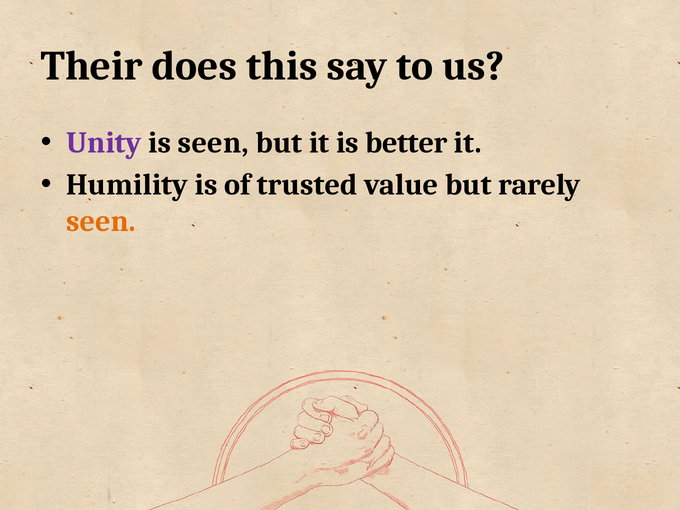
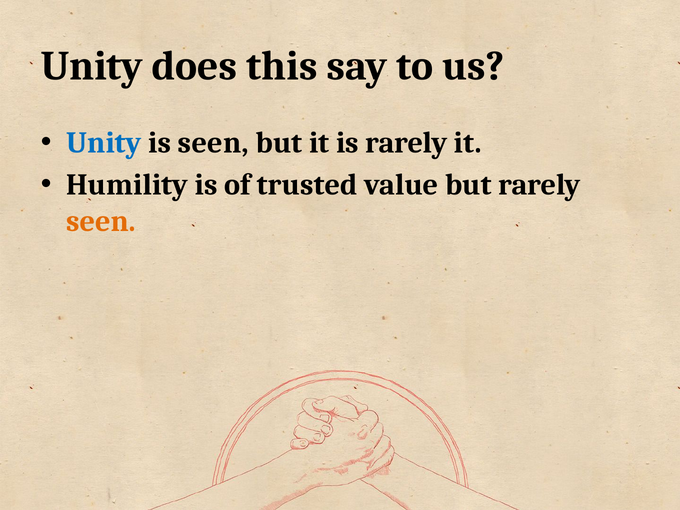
Their at (92, 66): Their -> Unity
Unity at (104, 143) colour: purple -> blue
is better: better -> rarely
